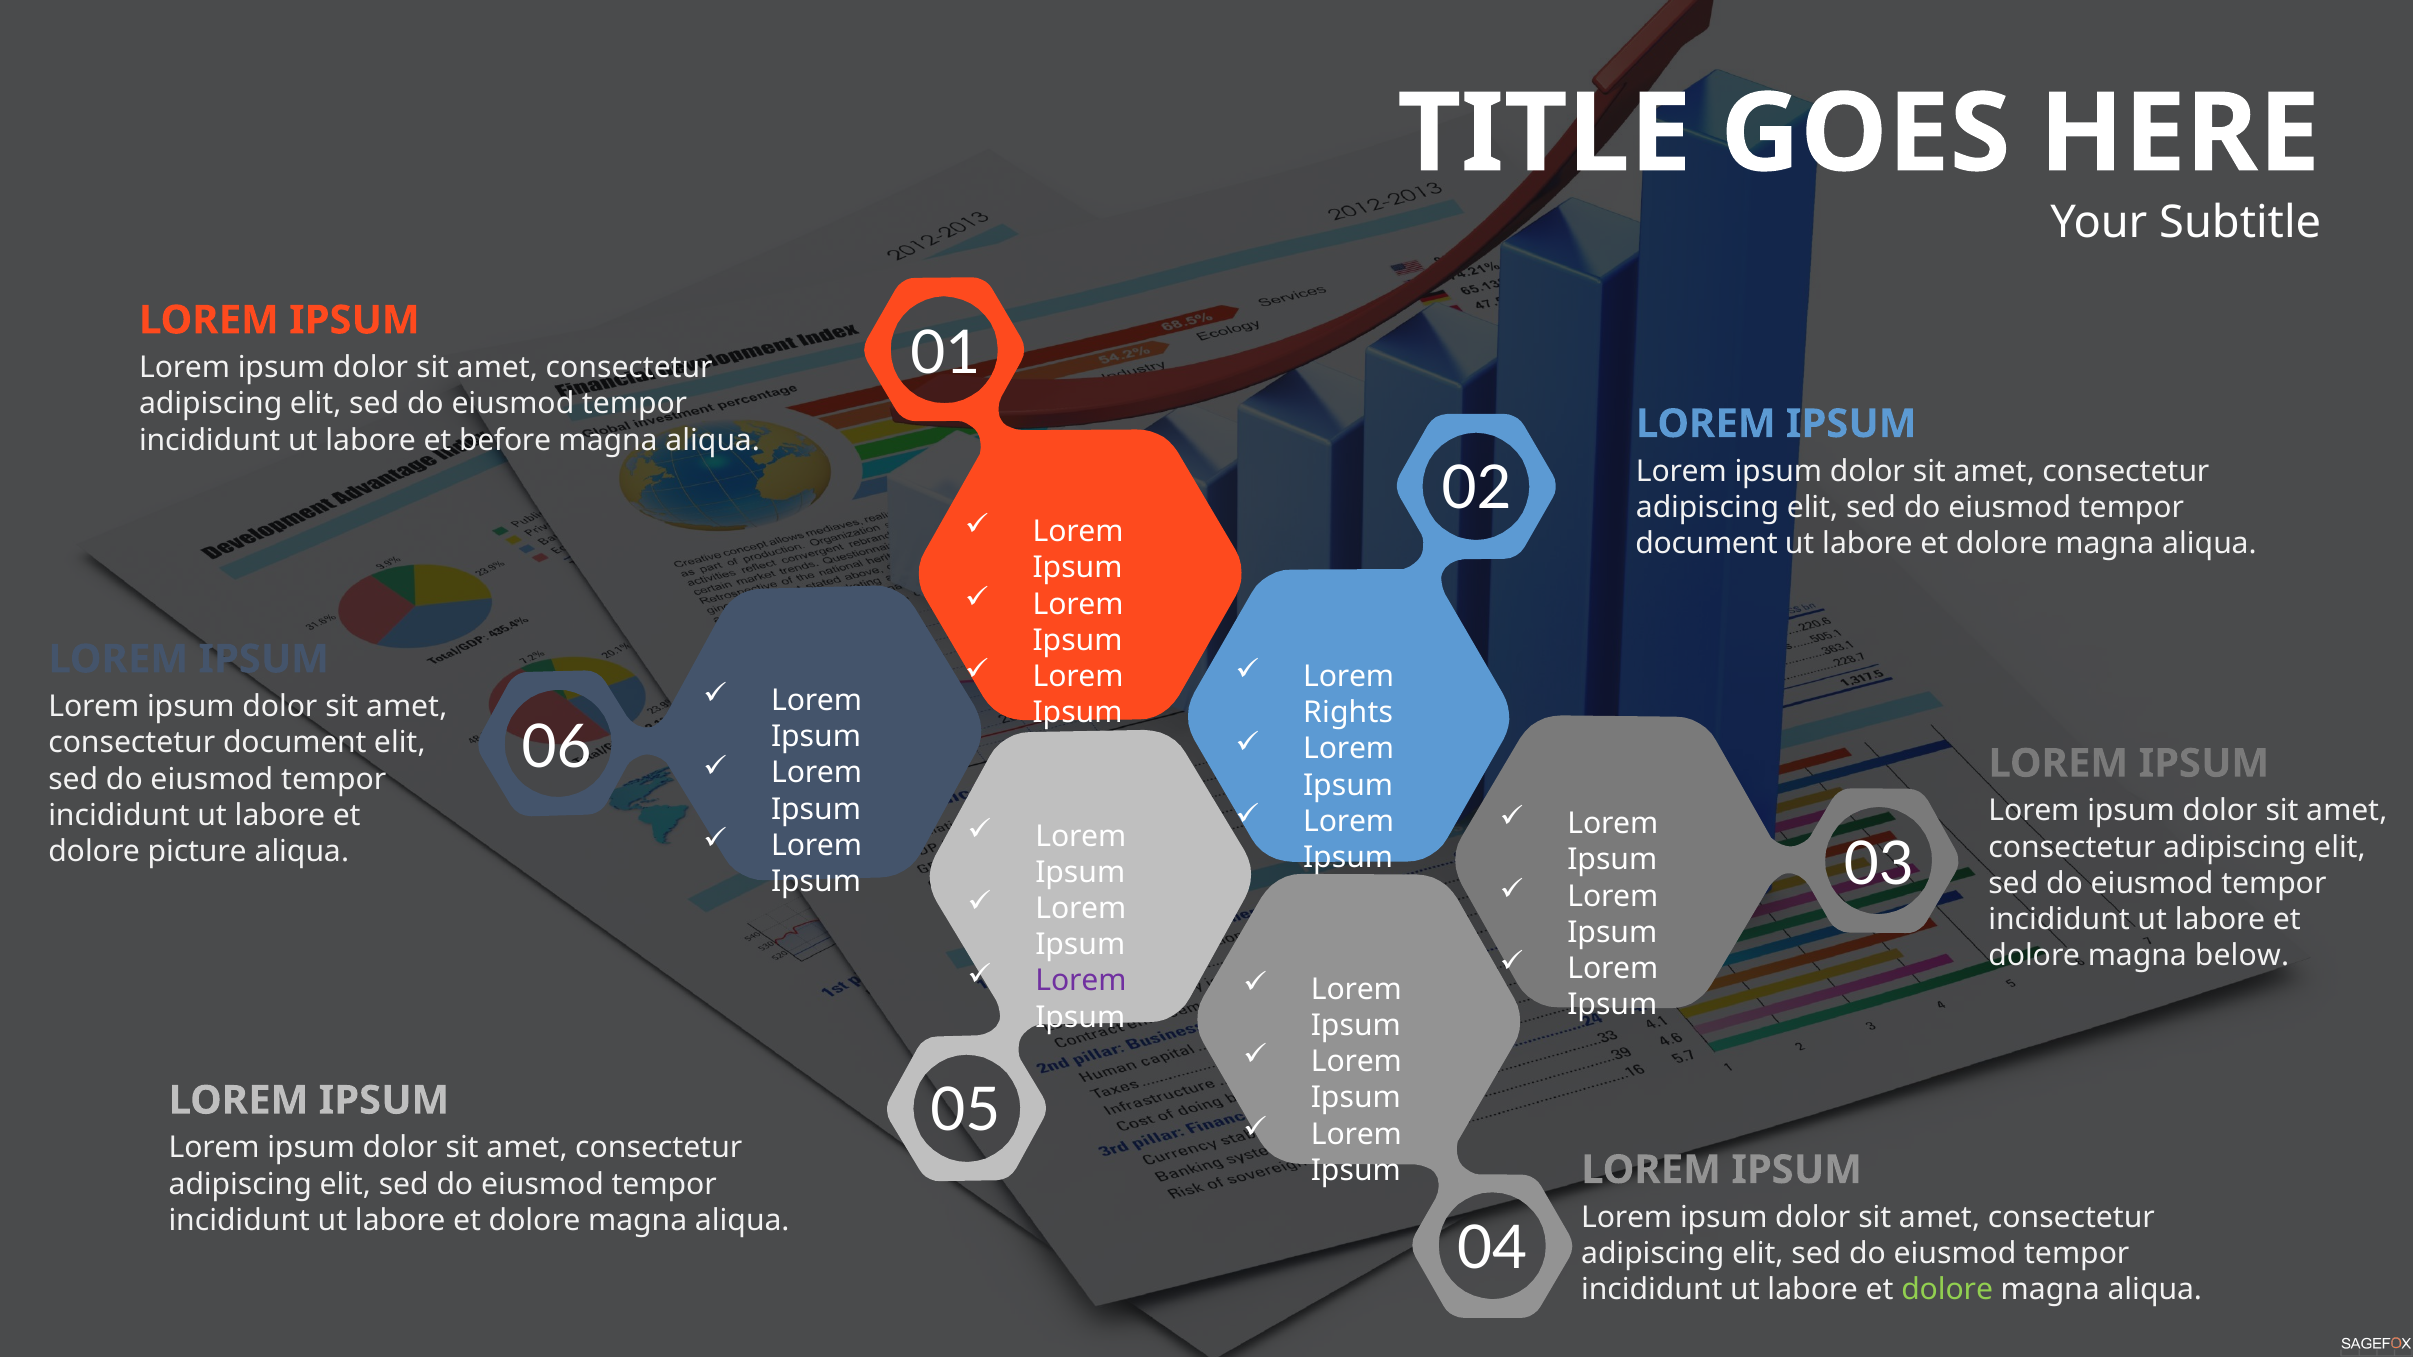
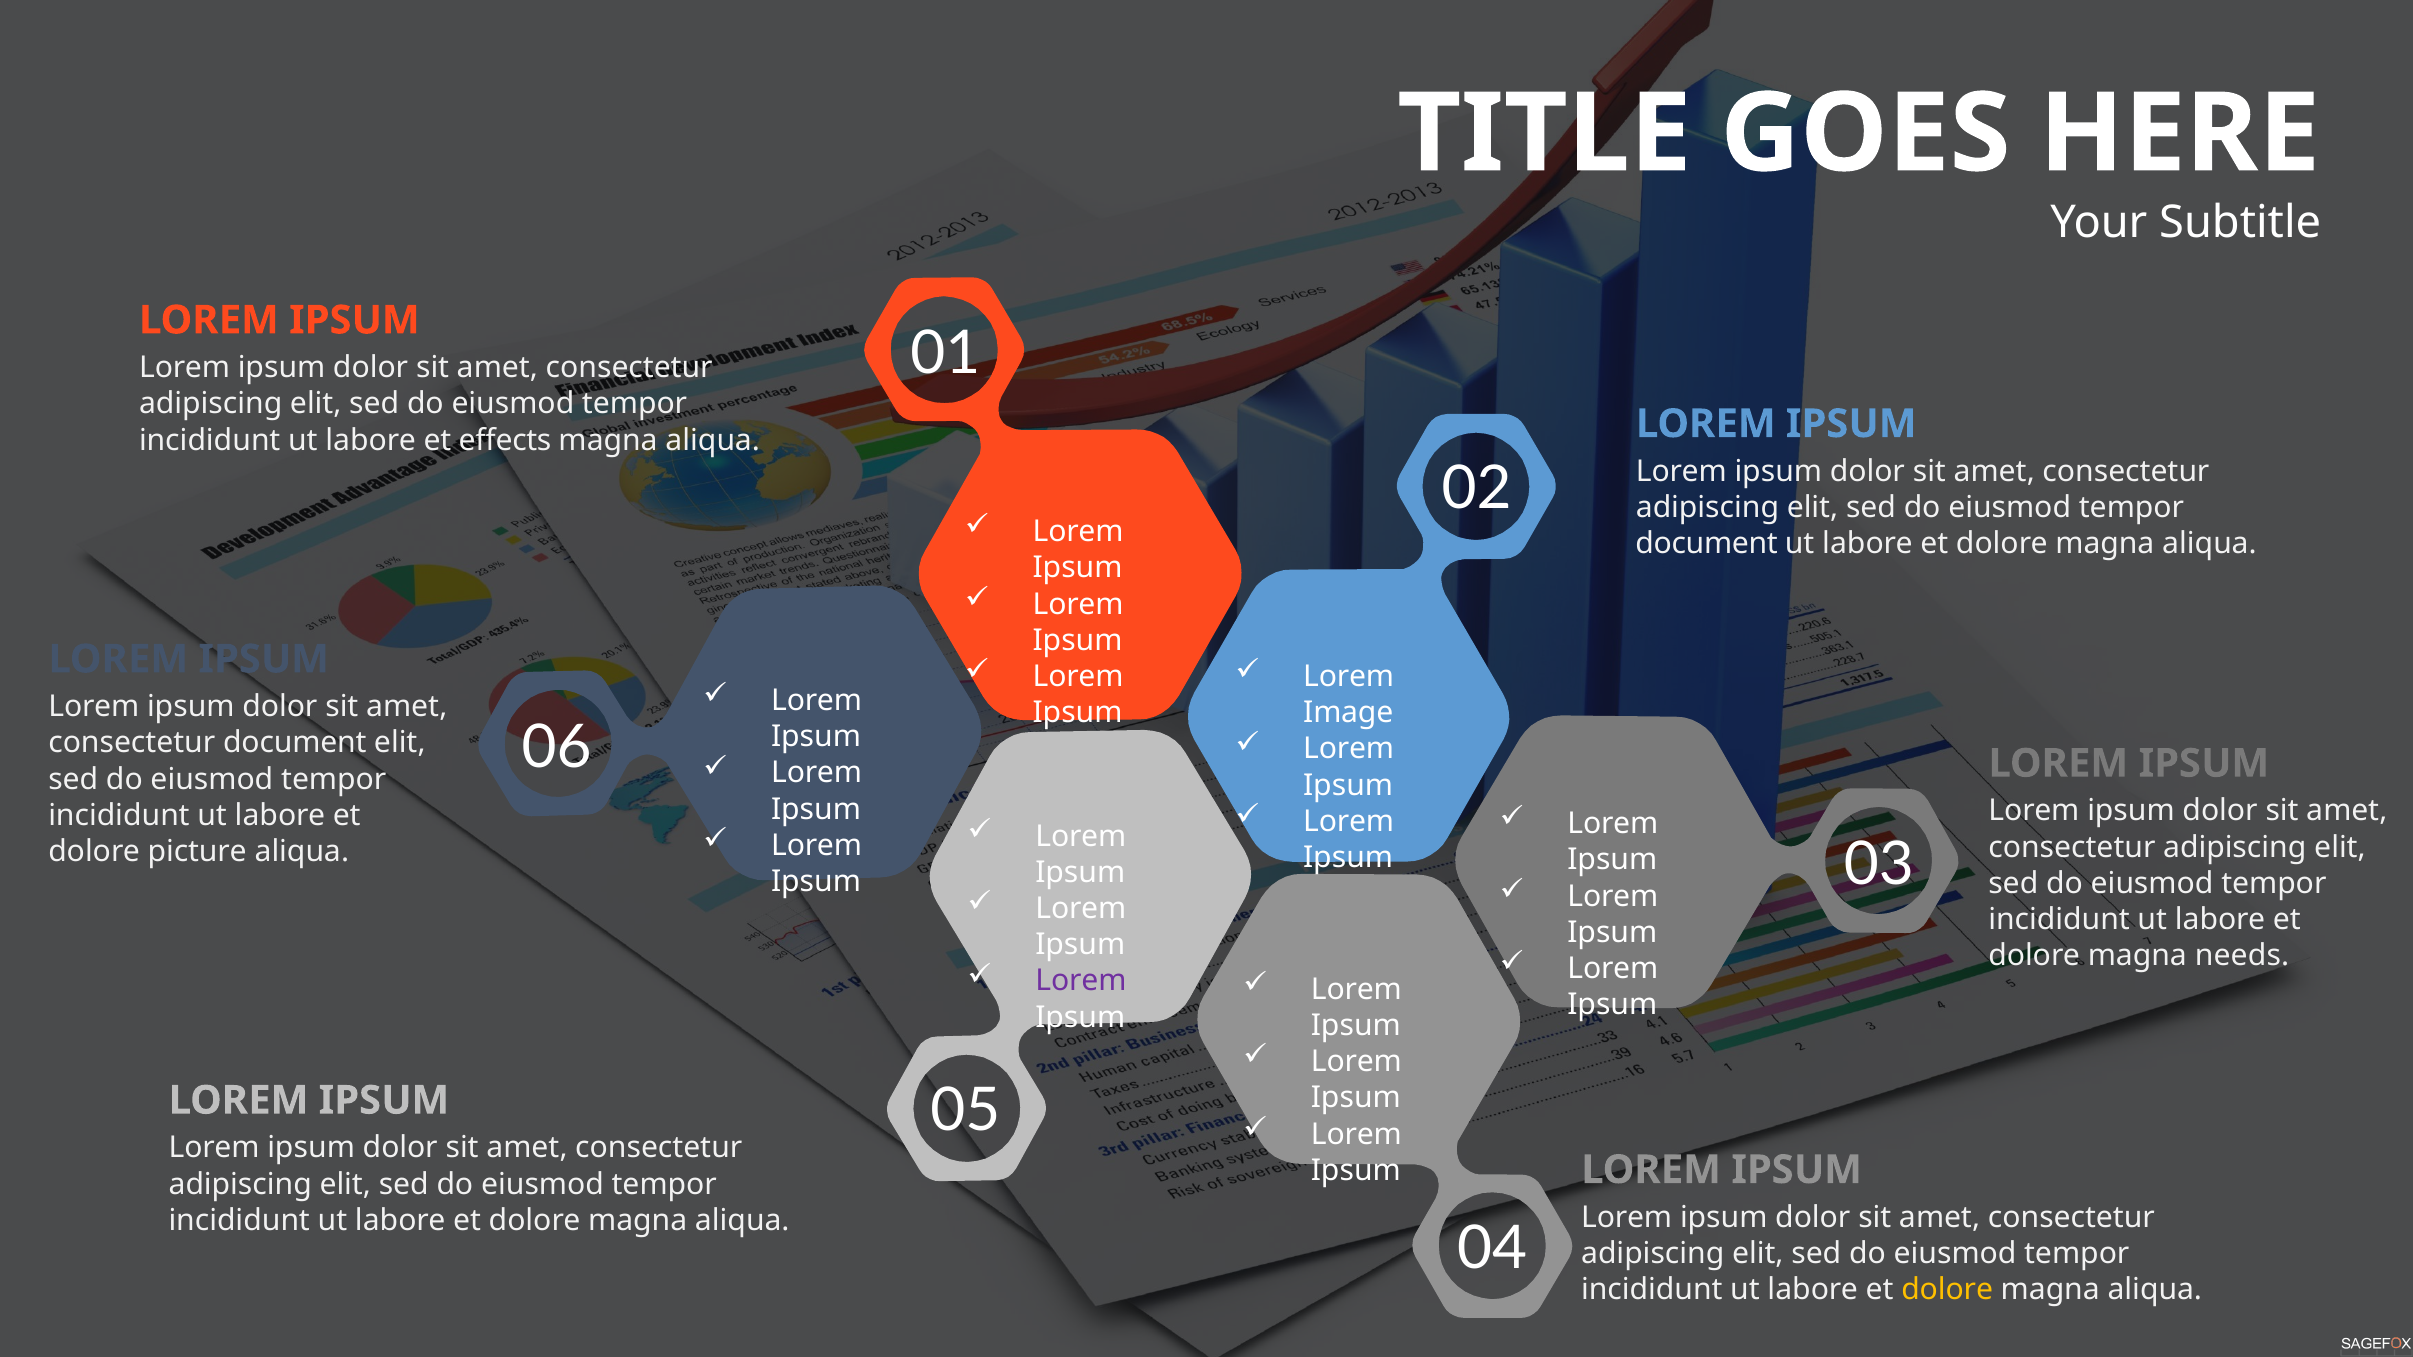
before: before -> effects
Rights: Rights -> Image
below: below -> needs
dolore at (1947, 1290) colour: light green -> yellow
